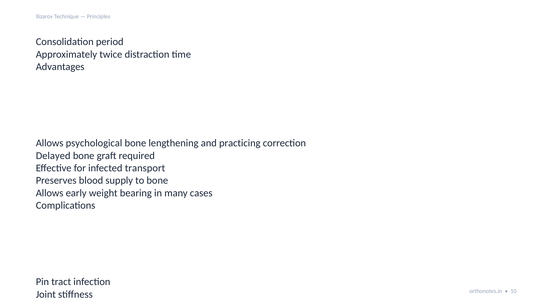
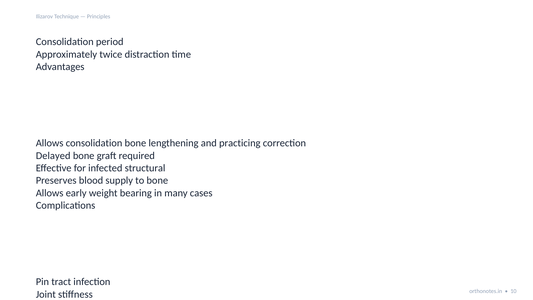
Allows psychological: psychological -> consolidation
transport: transport -> structural
